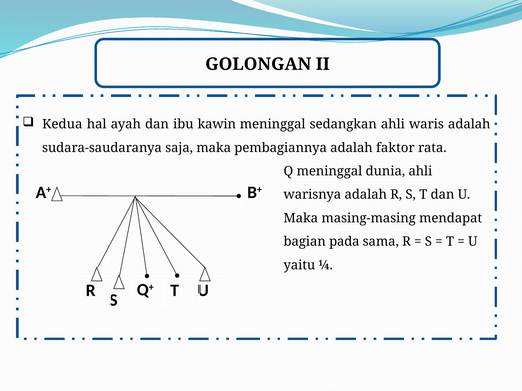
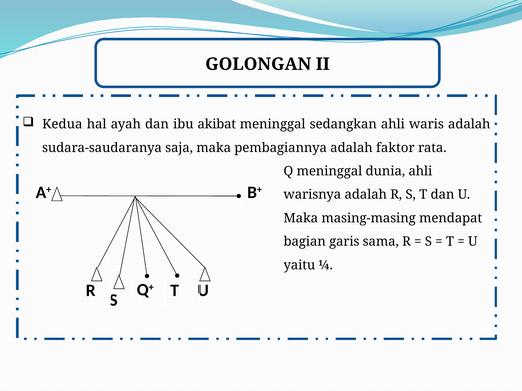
kawin: kawin -> akibat
pada: pada -> garis
